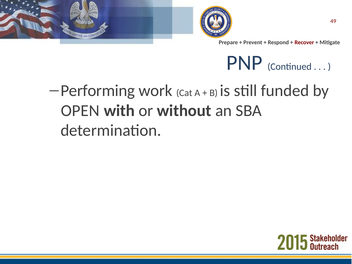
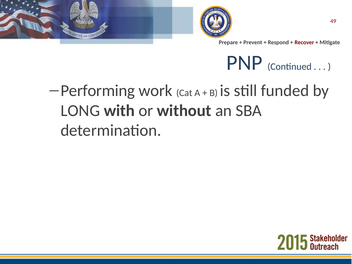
OPEN: OPEN -> LONG
